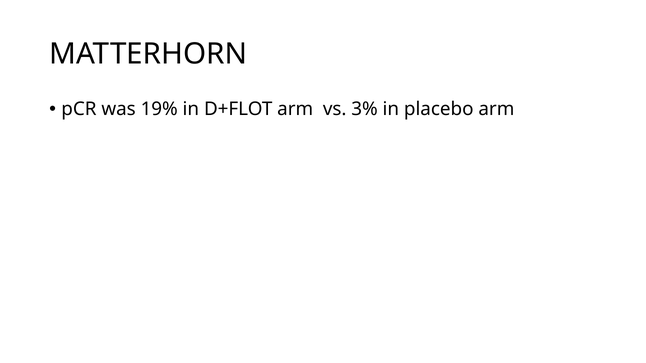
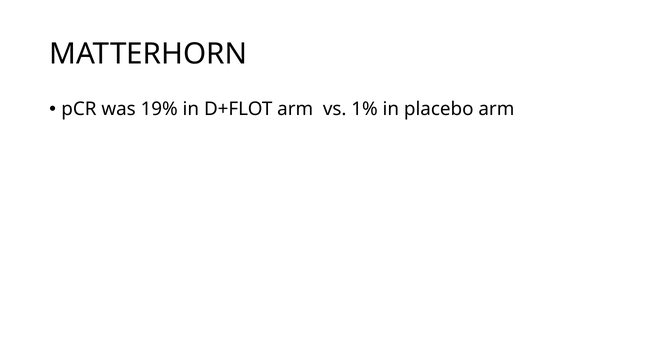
3%: 3% -> 1%
